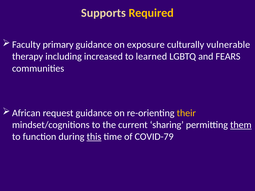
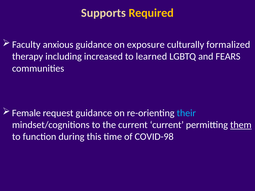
primary: primary -> anxious
vulnerable: vulnerable -> formalized
African: African -> Female
their colour: yellow -> light blue
current sharing: sharing -> current
this underline: present -> none
COVID-79: COVID-79 -> COVID-98
